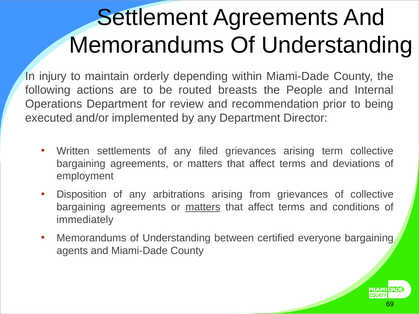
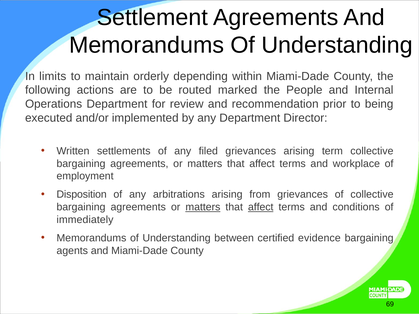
injury: injury -> limits
breasts: breasts -> marked
deviations: deviations -> workplace
affect at (261, 207) underline: none -> present
everyone: everyone -> evidence
